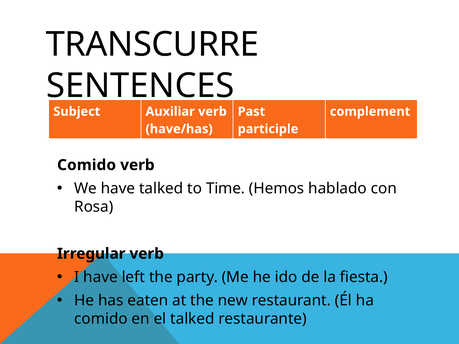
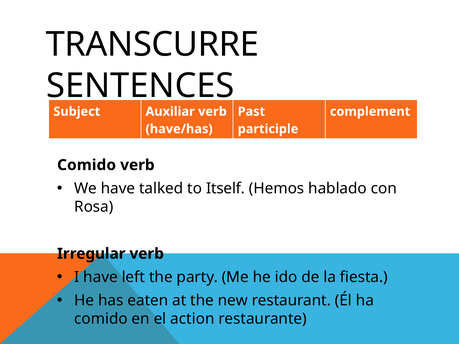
Time: Time -> Itself
el talked: talked -> action
